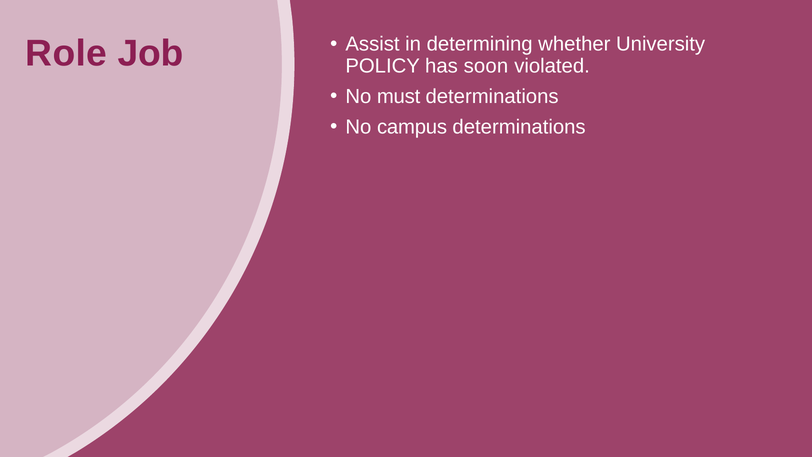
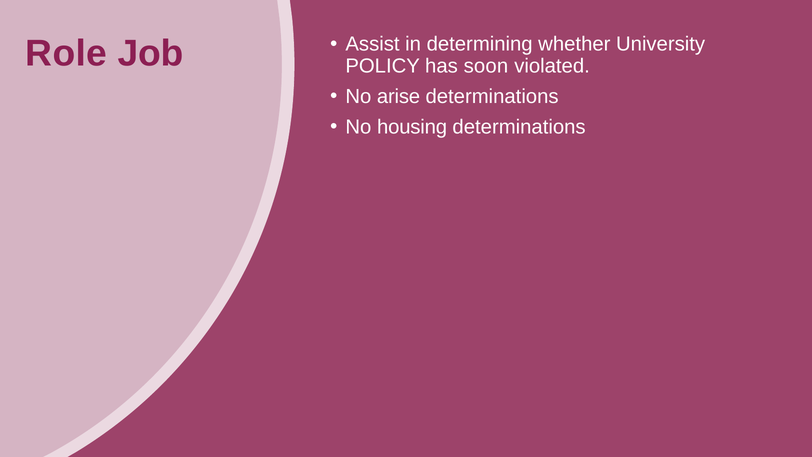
must: must -> arise
campus: campus -> housing
